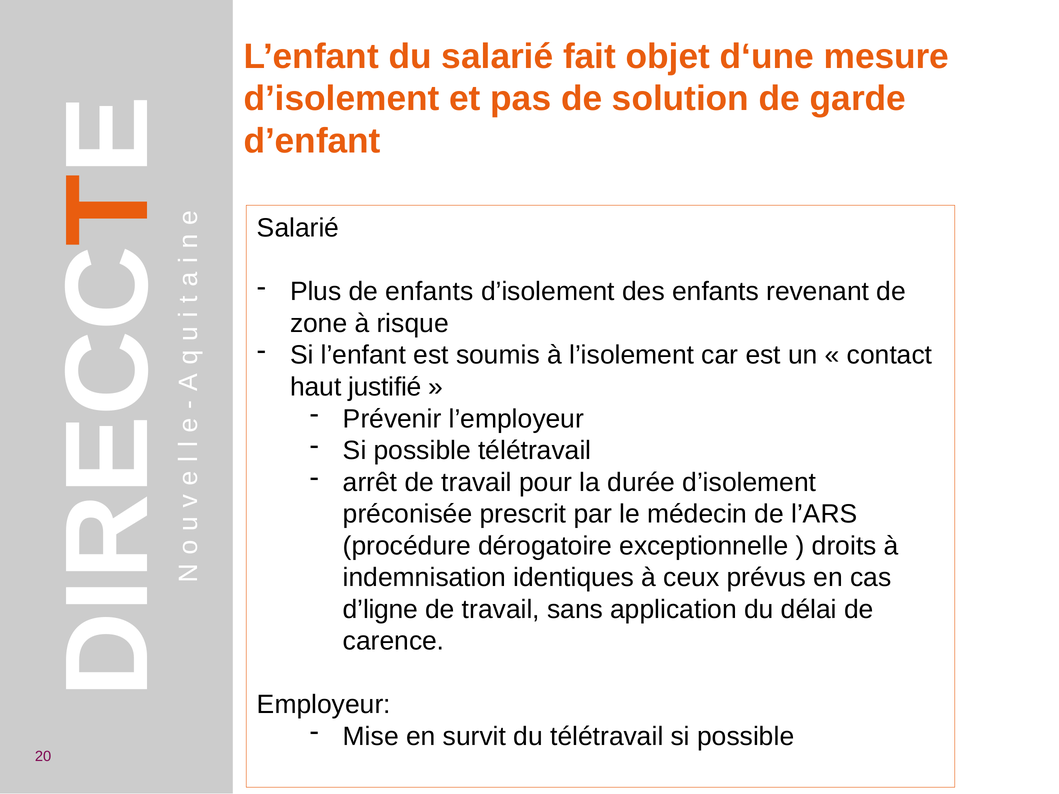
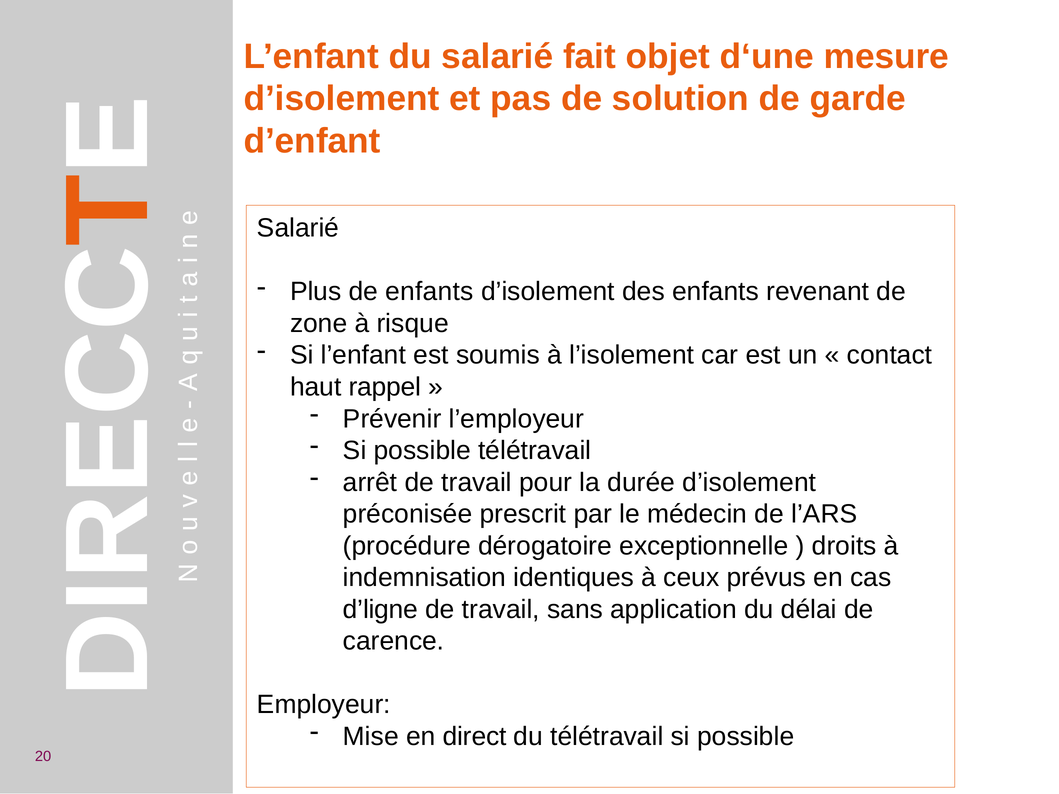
justifié: justifié -> rappel
survit: survit -> direct
